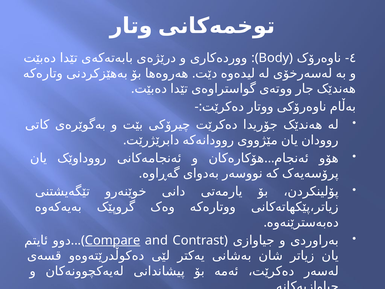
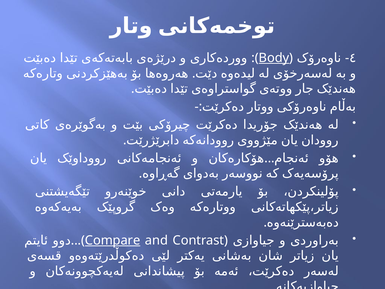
Body underline: none -> present
